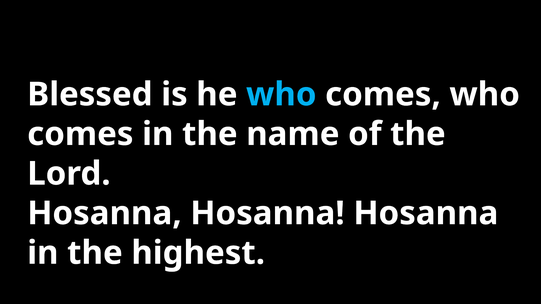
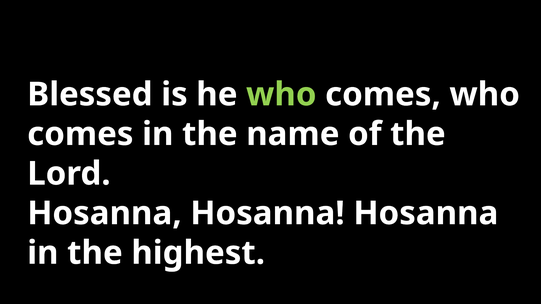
who at (281, 95) colour: light blue -> light green
